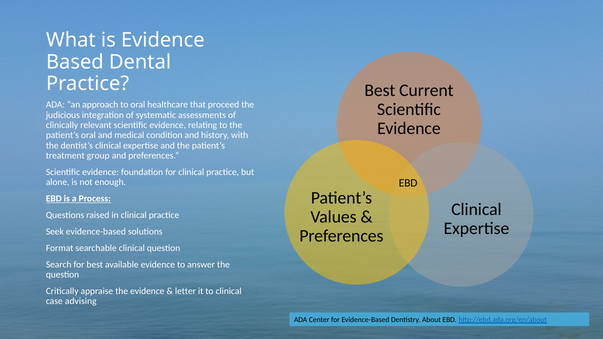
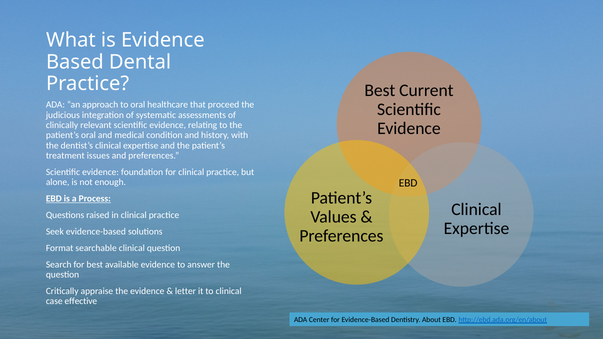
group: group -> issues
advising: advising -> effective
